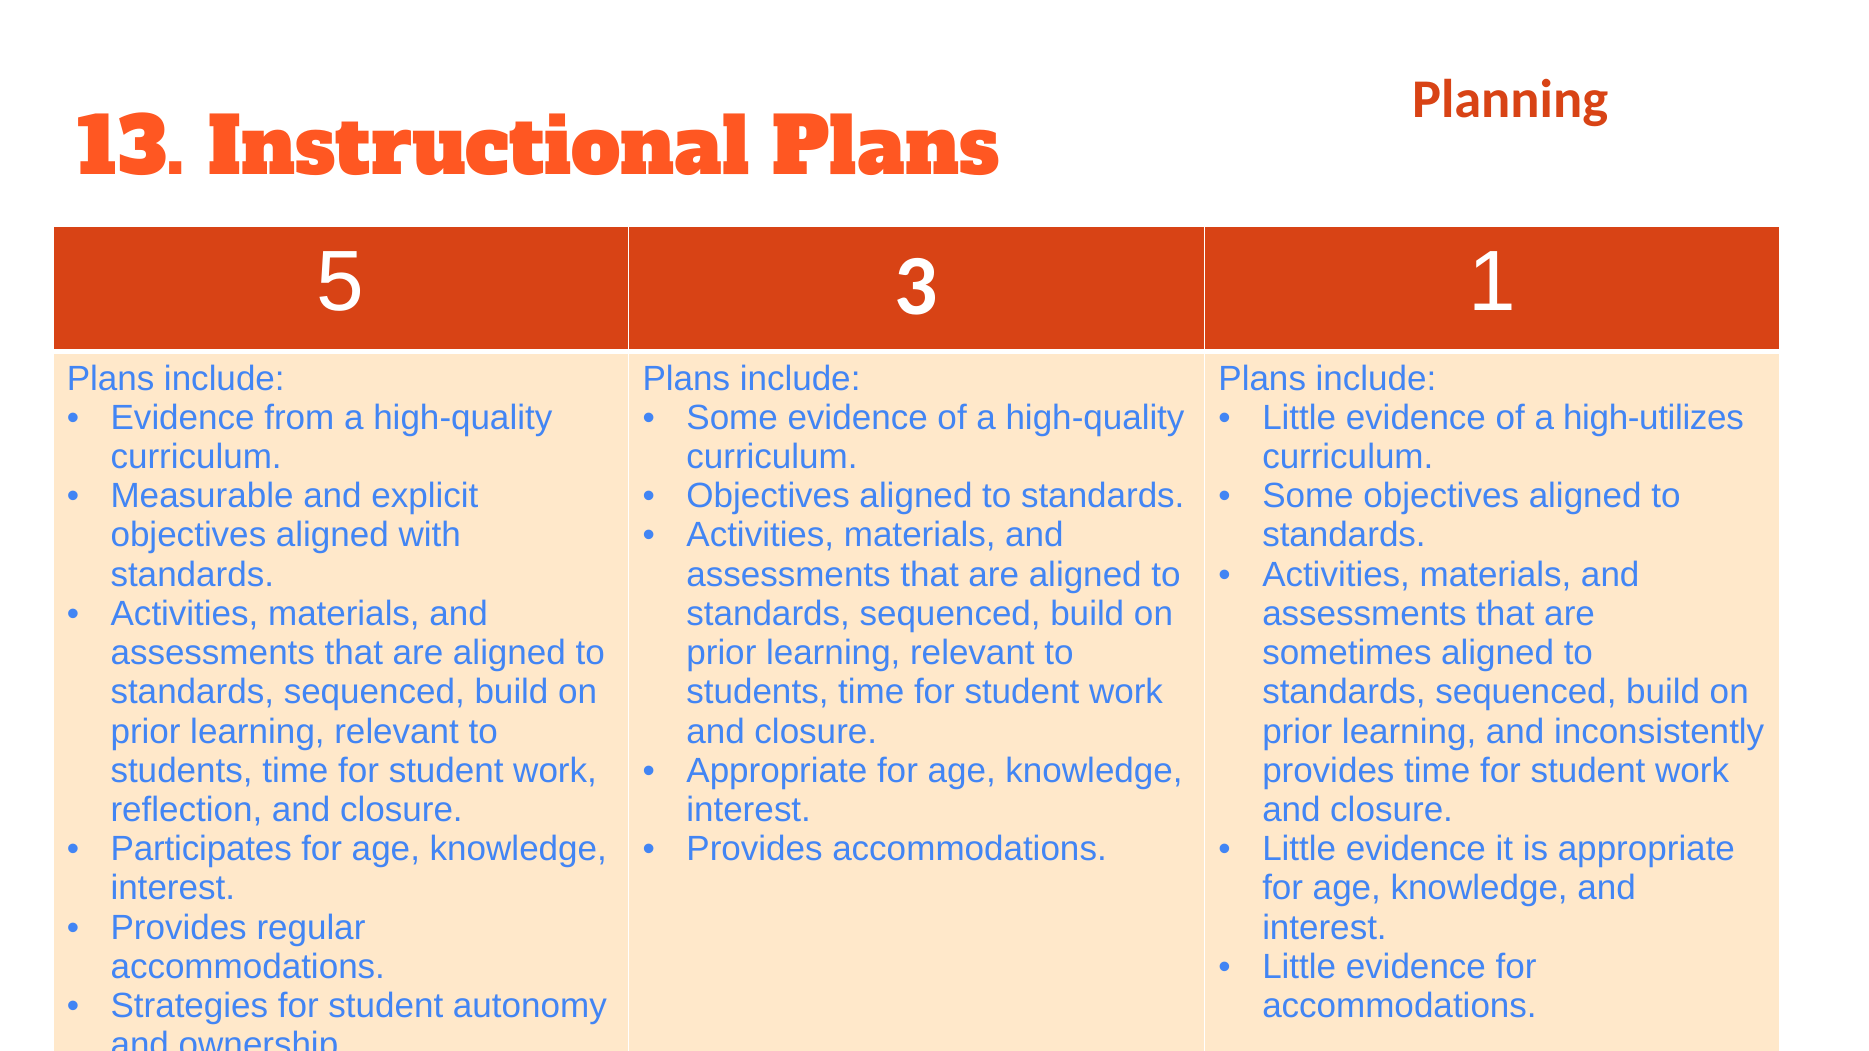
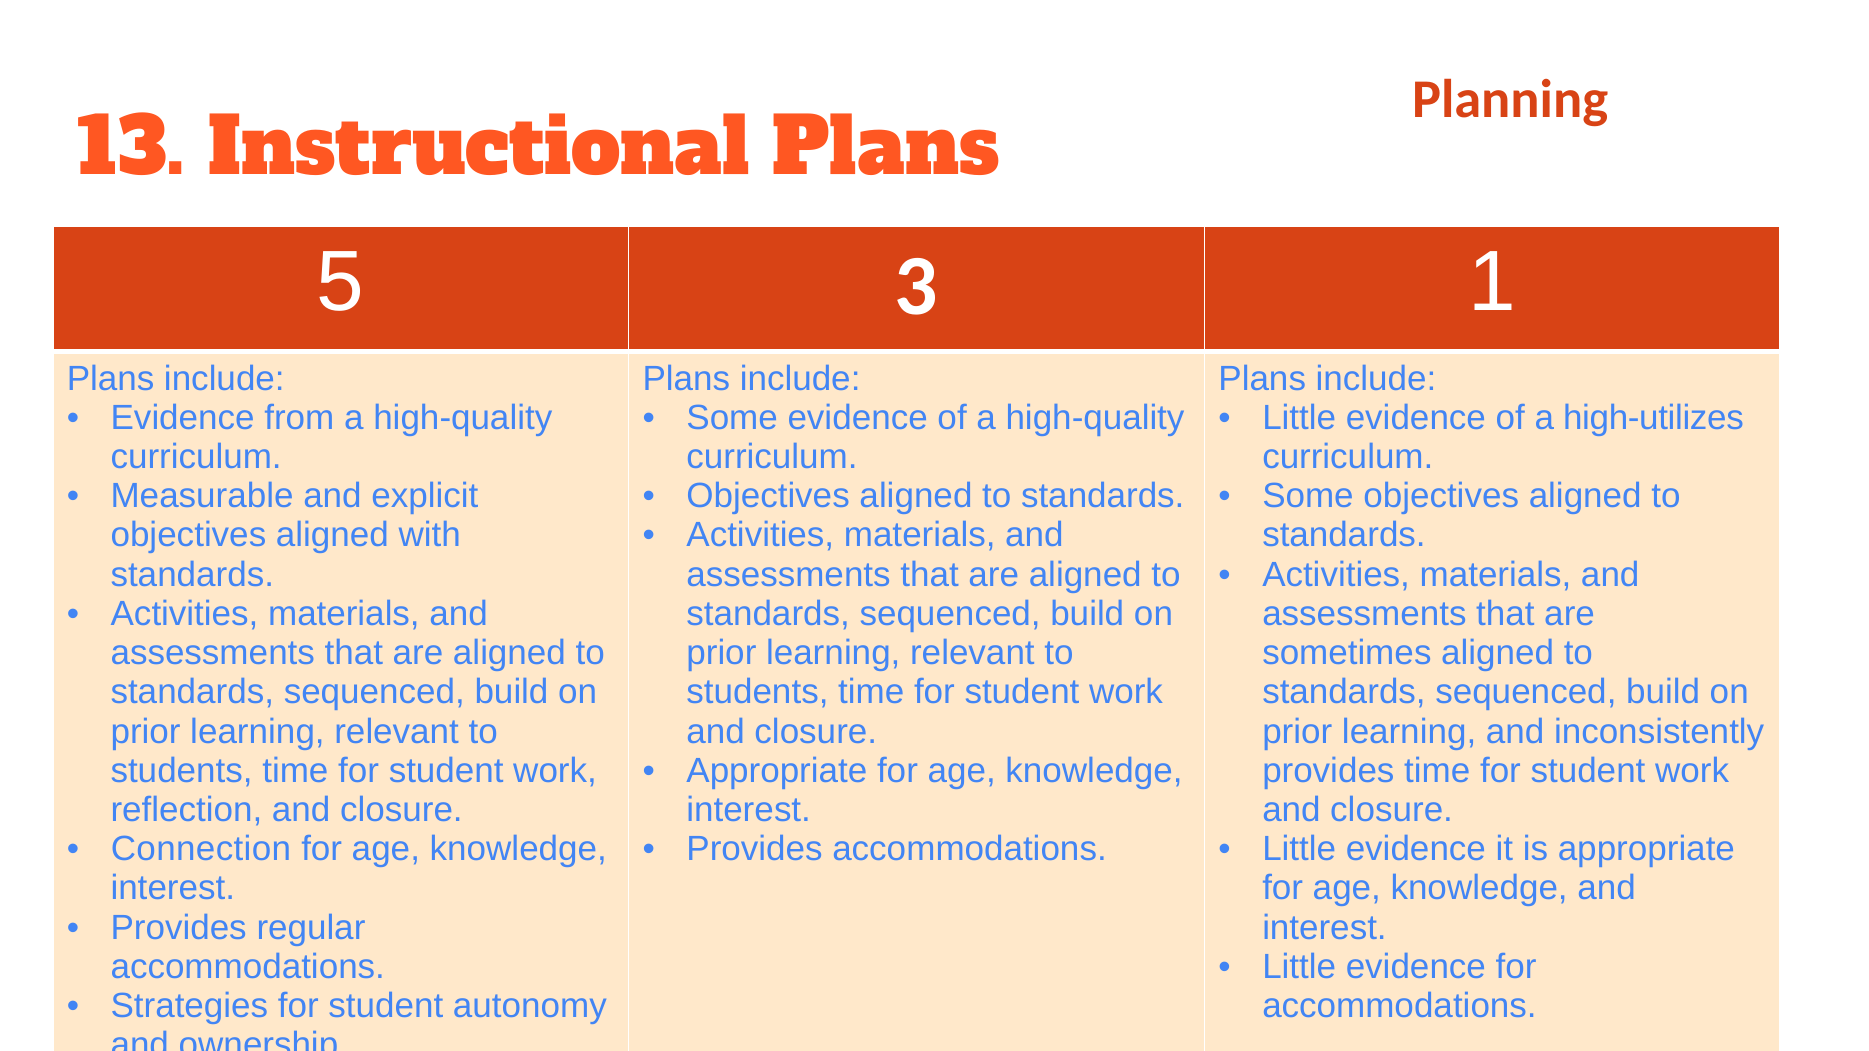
Participates: Participates -> Connection
